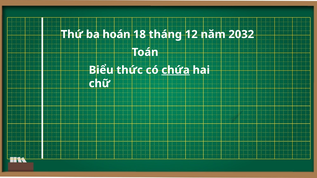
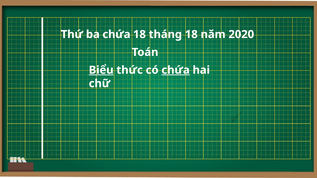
ba hoán: hoán -> chứa
tháng 12: 12 -> 18
2032: 2032 -> 2020
Biểu underline: none -> present
